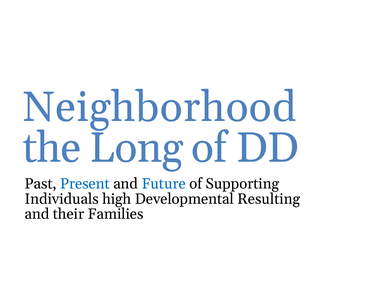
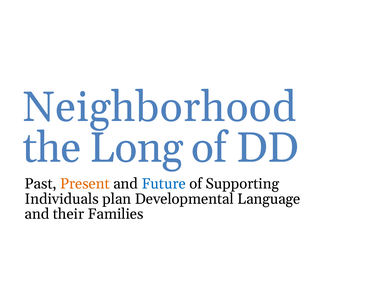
Present colour: blue -> orange
high: high -> plan
Resulting: Resulting -> Language
